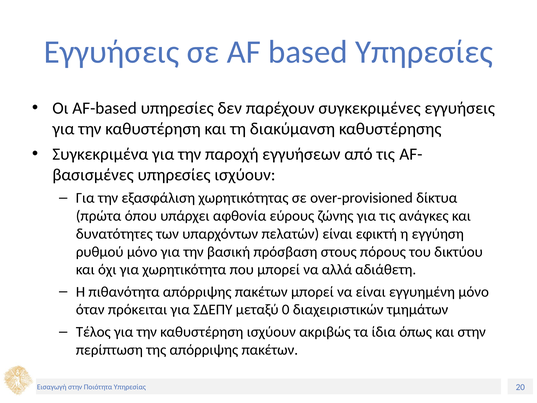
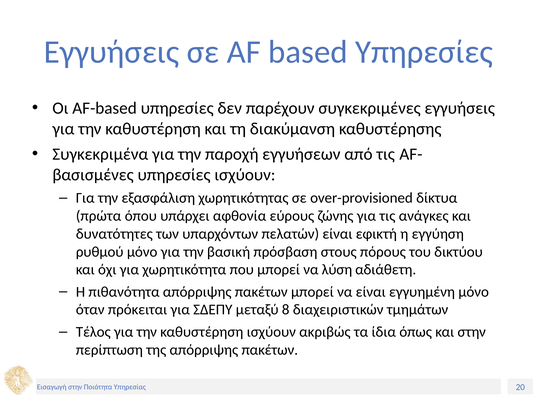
αλλά: αλλά -> λύση
0: 0 -> 8
